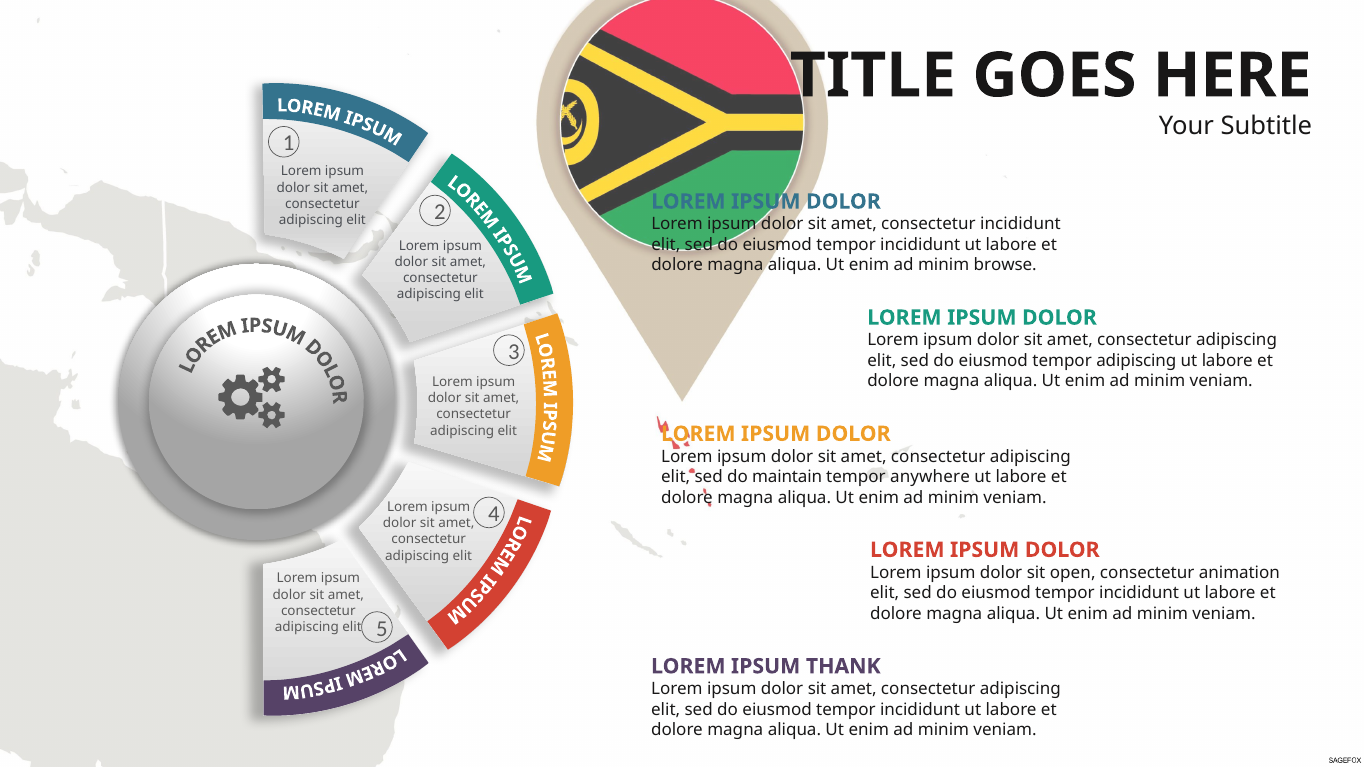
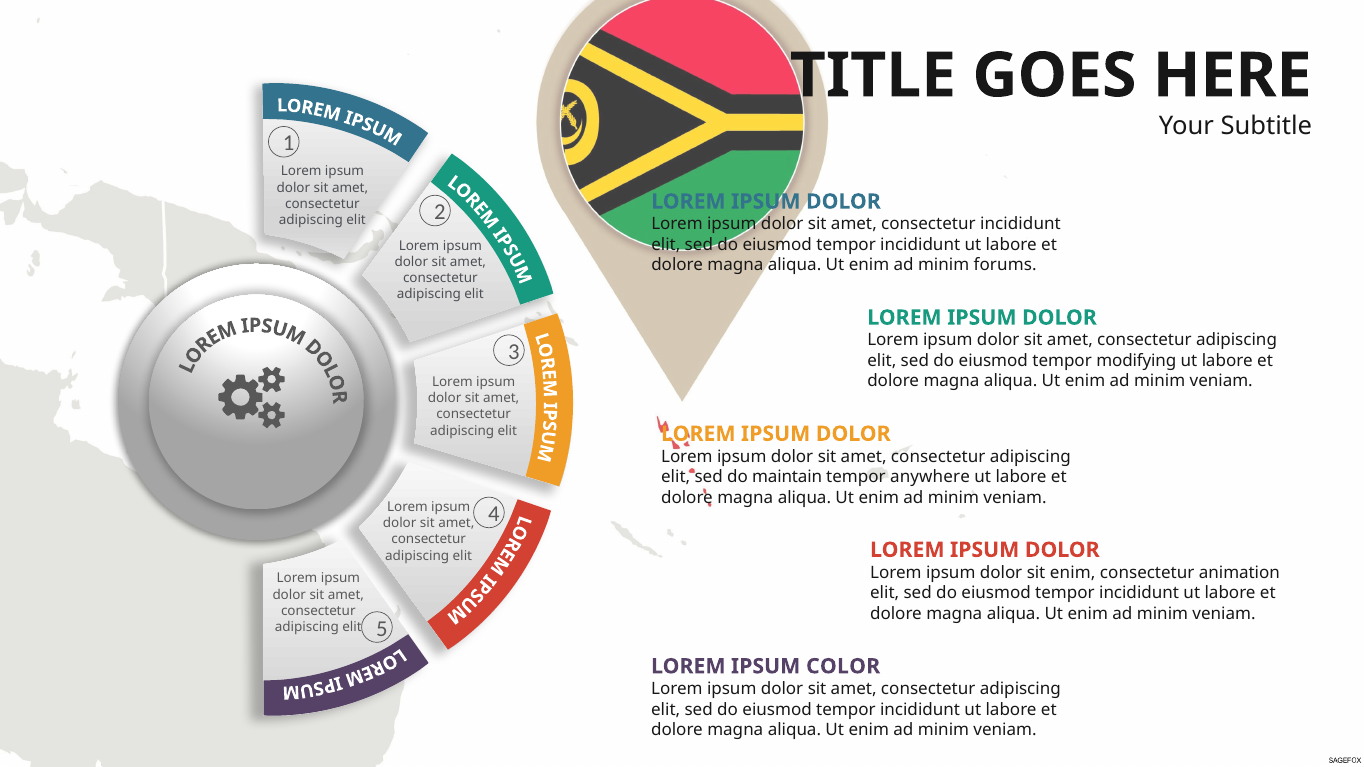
browse: browse -> forums
tempor adipiscing: adipiscing -> modifying
sit open: open -> enim
THANK: THANK -> COLOR
